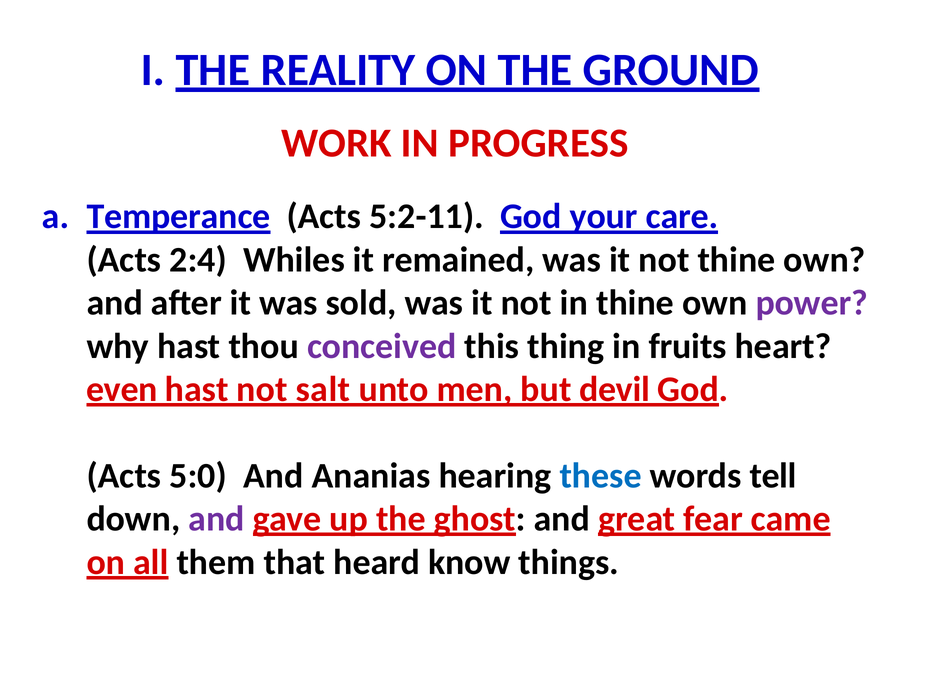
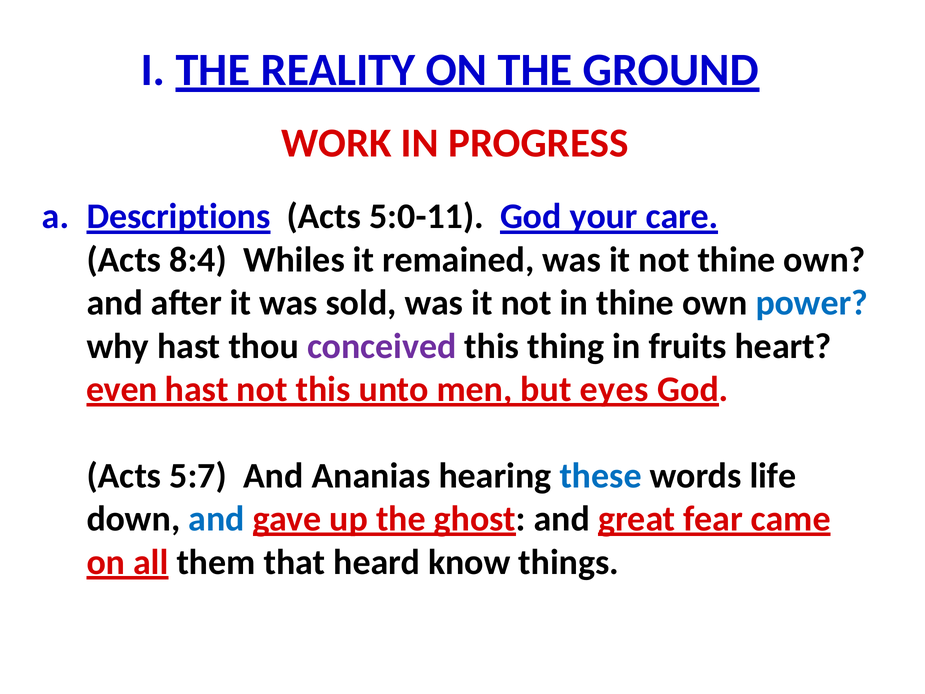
Temperance: Temperance -> Descriptions
5:2-11: 5:2-11 -> 5:0-11
2:4: 2:4 -> 8:4
power colour: purple -> blue
not salt: salt -> this
devil: devil -> eyes
5:0: 5:0 -> 5:7
tell: tell -> life
and at (217, 519) colour: purple -> blue
